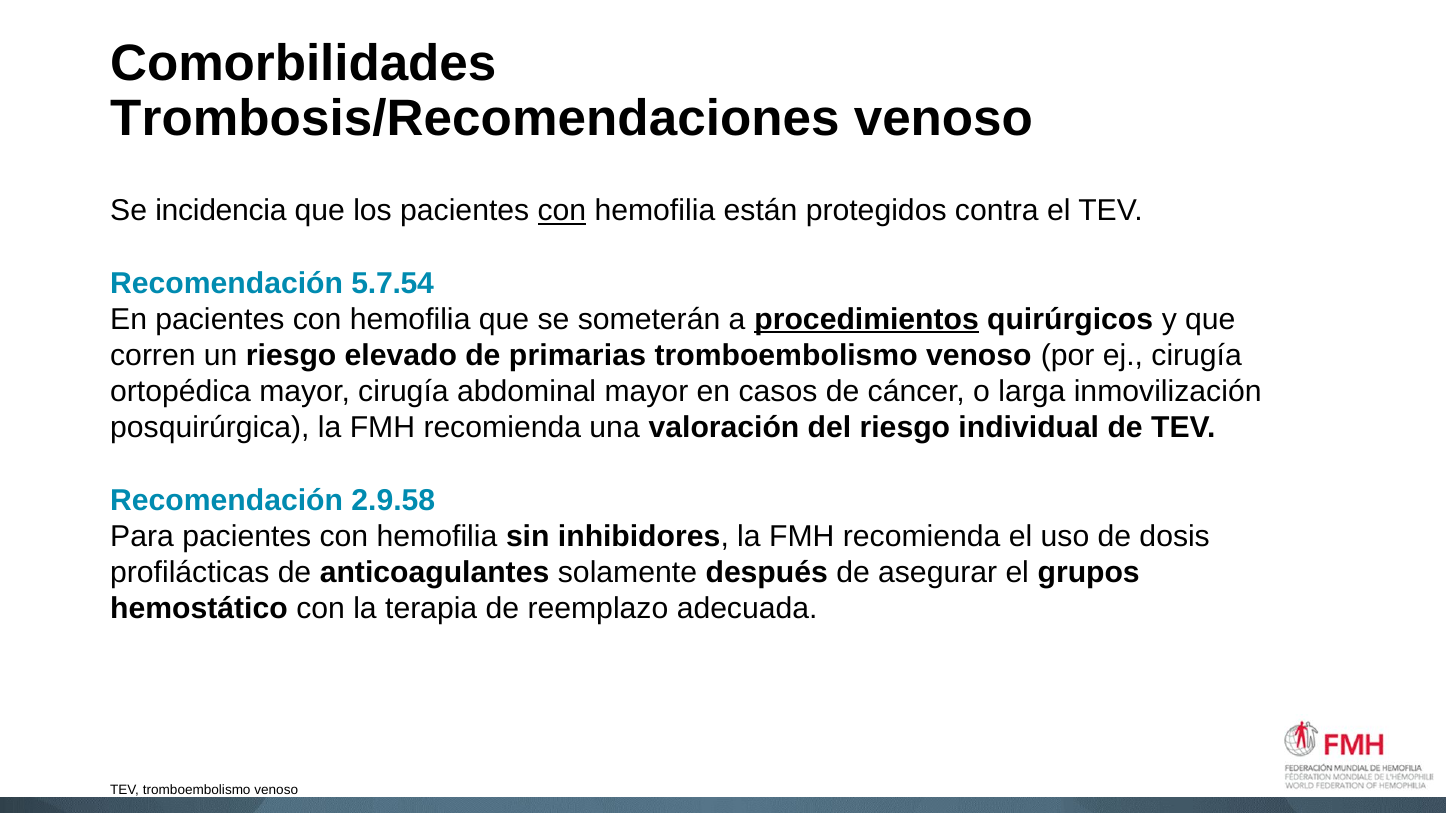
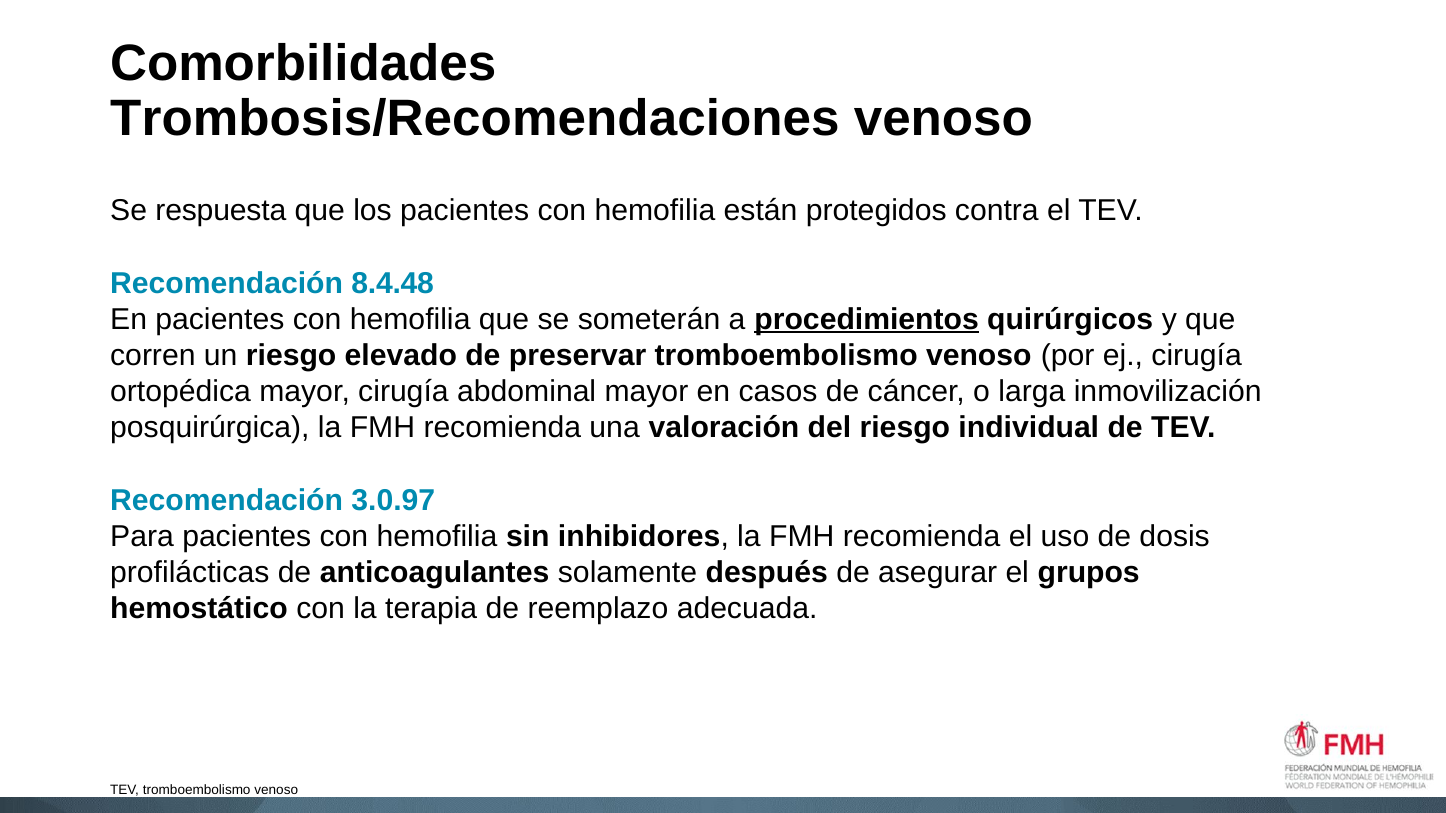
incidencia: incidencia -> respuesta
con at (562, 211) underline: present -> none
5.7.54: 5.7.54 -> 8.4.48
primarias: primarias -> preservar
2.9.58: 2.9.58 -> 3.0.97
